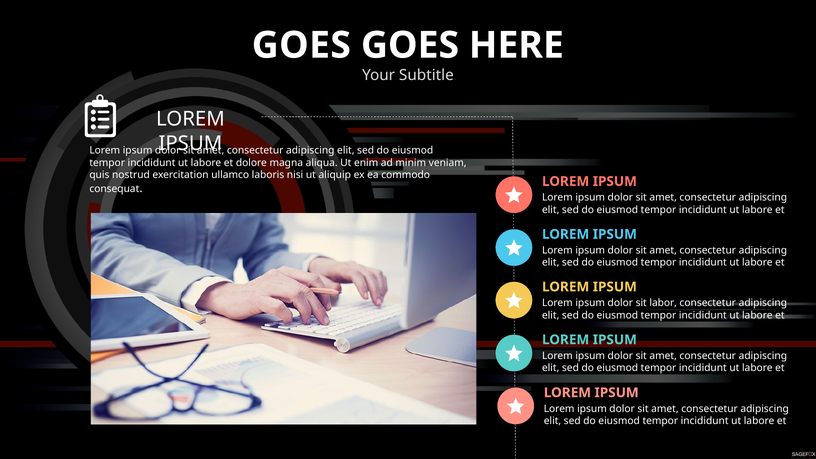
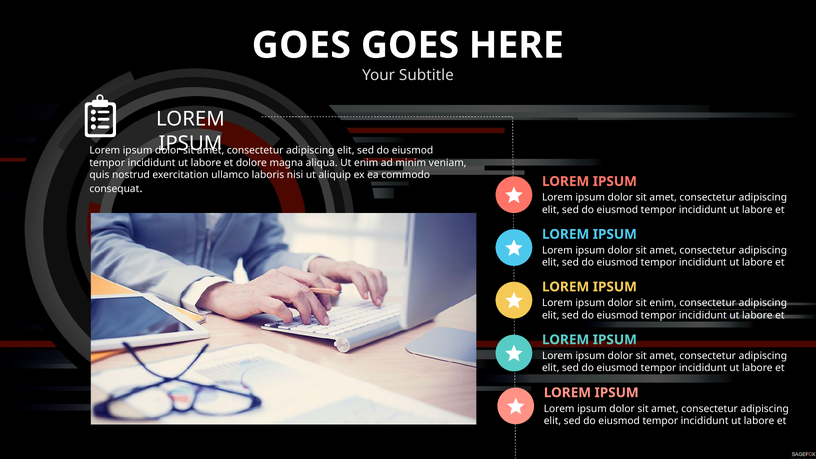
sit labor: labor -> enim
